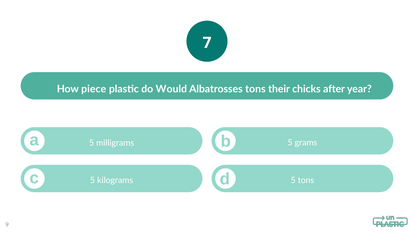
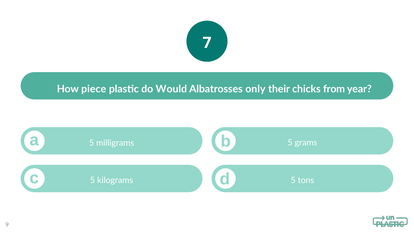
Albatrosses tons: tons -> only
after: after -> from
